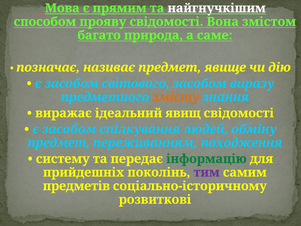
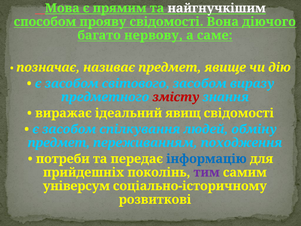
змістом: змістом -> діючого
природа: природа -> нервову
змісту colour: orange -> red
систему: систему -> потреби
інформацію colour: green -> blue
предметів: предметів -> універсум
